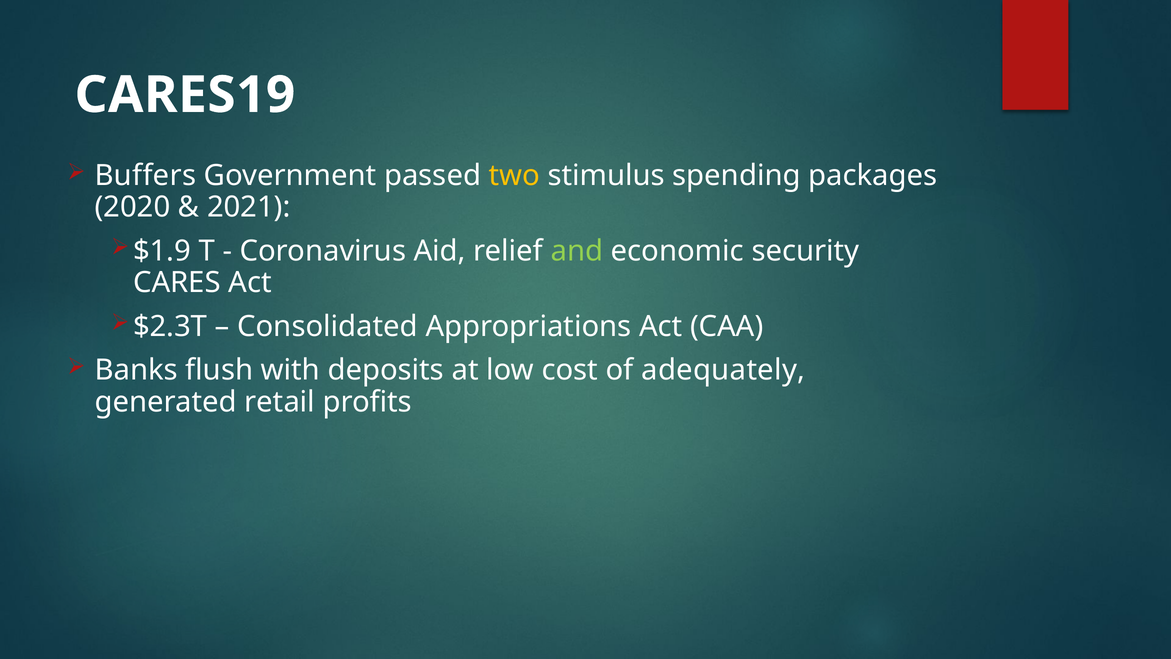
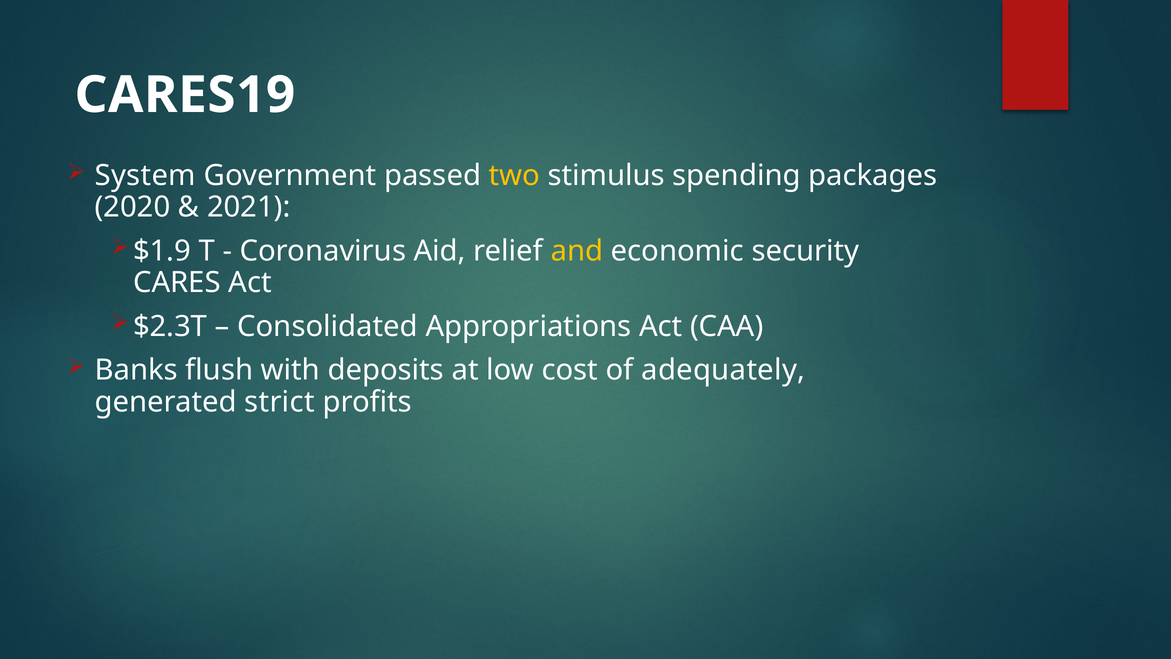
Buffers: Buffers -> System
and colour: light green -> yellow
retail: retail -> strict
